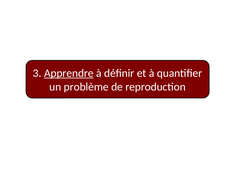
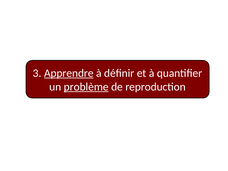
problème underline: none -> present
